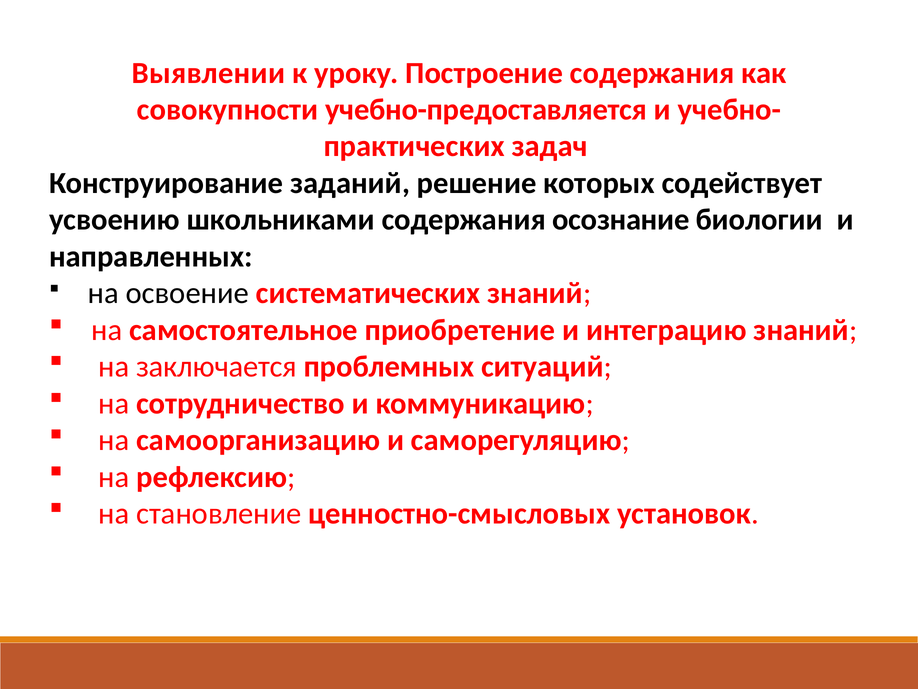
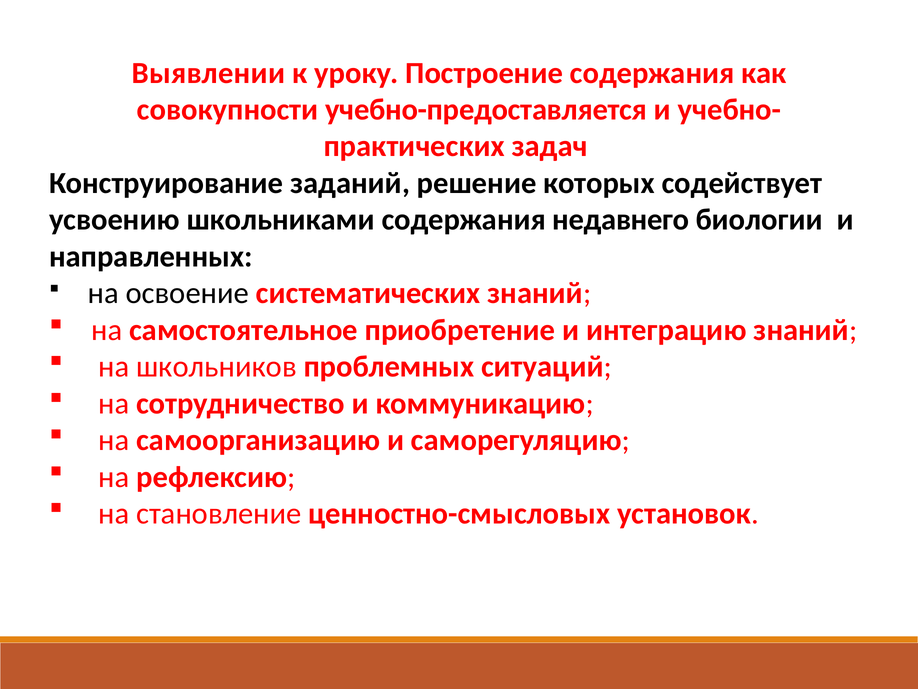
осознание: осознание -> недавнего
заключается: заключается -> школьников
